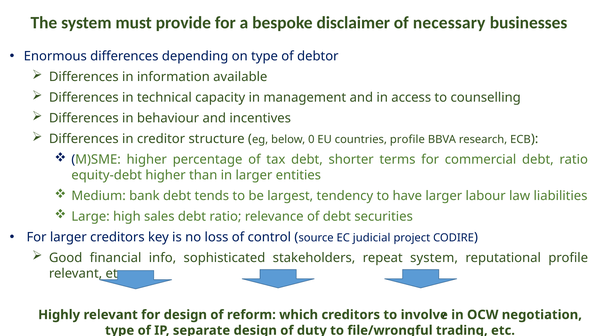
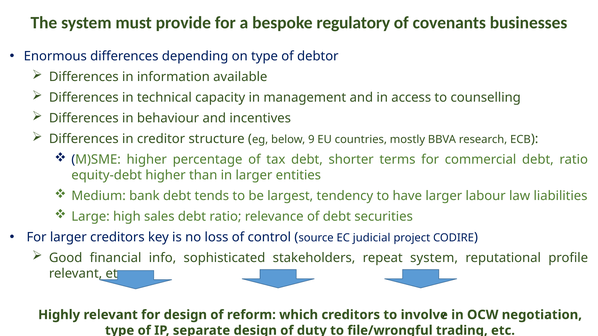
disclaimer: disclaimer -> regulatory
necessary: necessary -> covenants
0: 0 -> 9
countries profile: profile -> mostly
